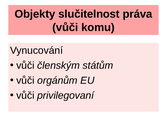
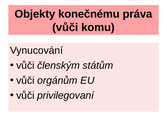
slučitelnost: slučitelnost -> konečnému
